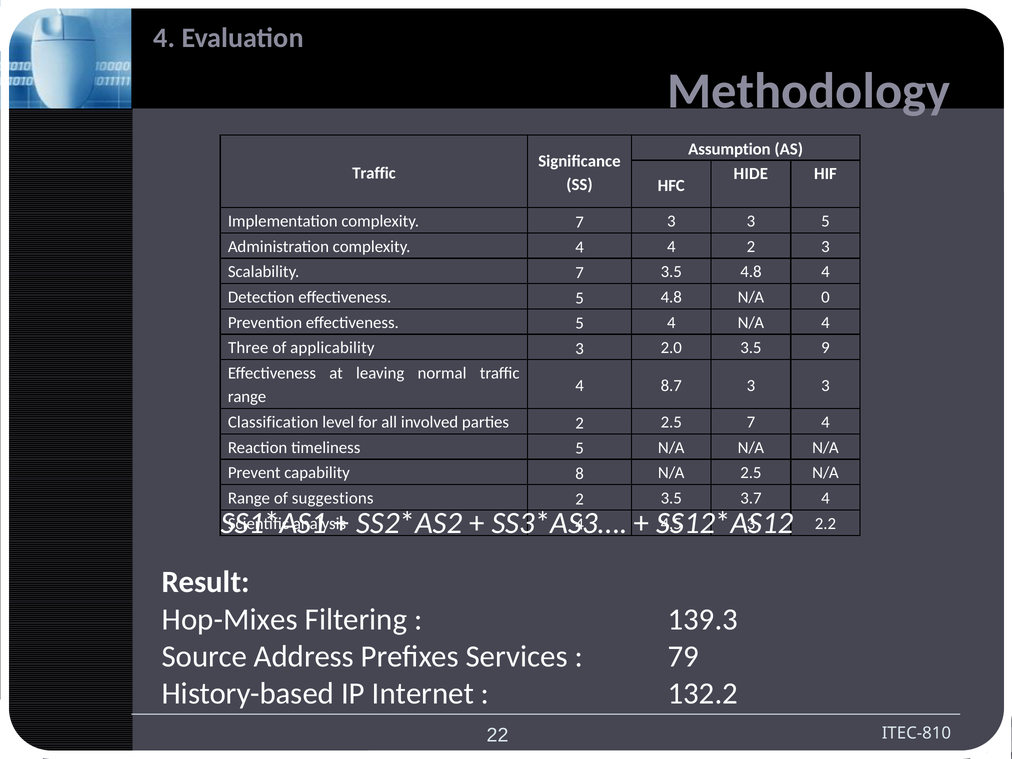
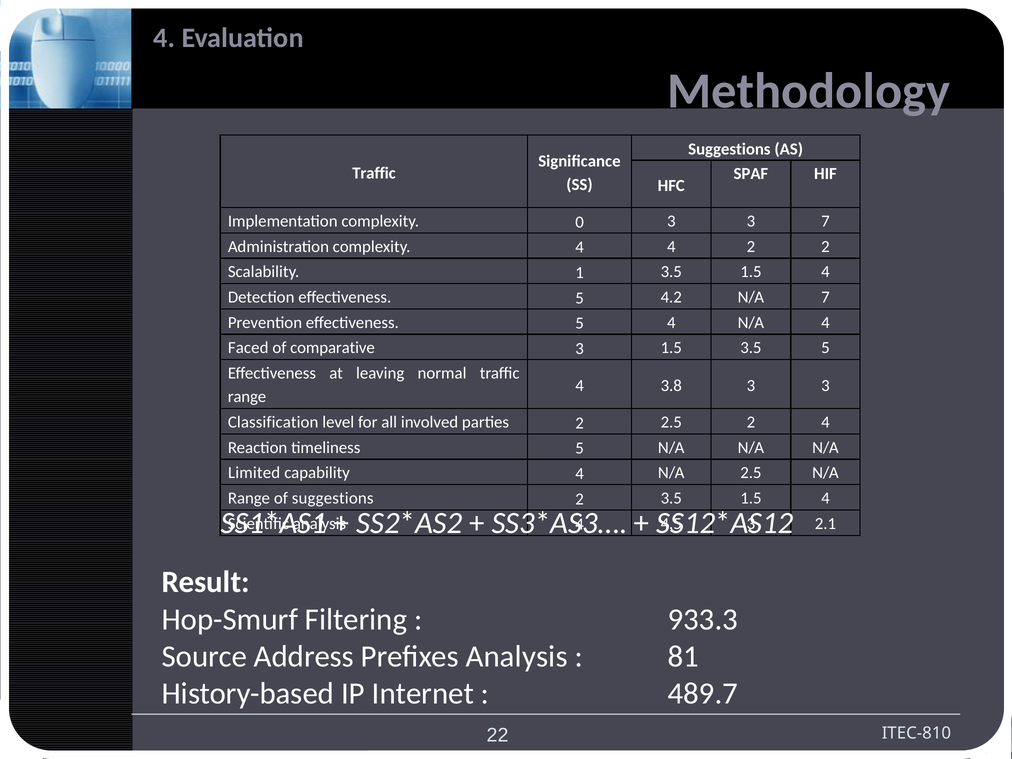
Assumption at (729, 149): Assumption -> Suggestions
HIDE: HIDE -> SPAF
complexity 7: 7 -> 0
3 5: 5 -> 7
2 3: 3 -> 2
Scalability 7: 7 -> 1
4.8 at (751, 272): 4.8 -> 1.5
5 4.8: 4.8 -> 4.2
N/A 0: 0 -> 7
Three: Three -> Faced
applicability: applicability -> comparative
3 2.0: 2.0 -> 1.5
3.5 9: 9 -> 5
8.7: 8.7 -> 3.8
2.5 7: 7 -> 2
Prevent: Prevent -> Limited
capability 8: 8 -> 4
2 3.5 3.7: 3.7 -> 1.5
2.2: 2.2 -> 2.1
Hop-Mixes: Hop-Mixes -> Hop-Smurf
139.3: 139.3 -> 933.3
Prefixes Services: Services -> Analysis
79: 79 -> 81
132.2: 132.2 -> 489.7
